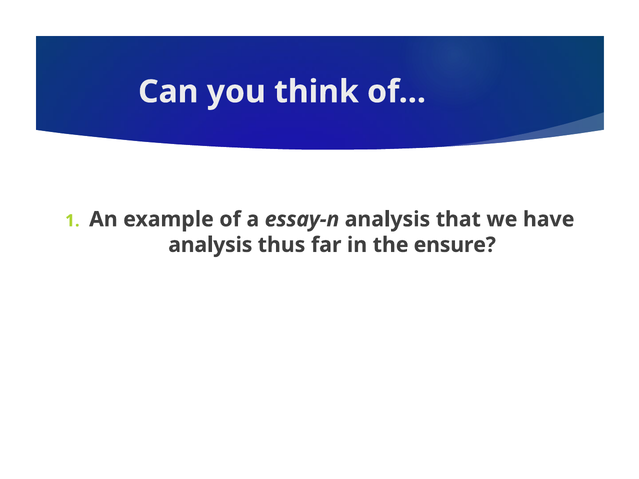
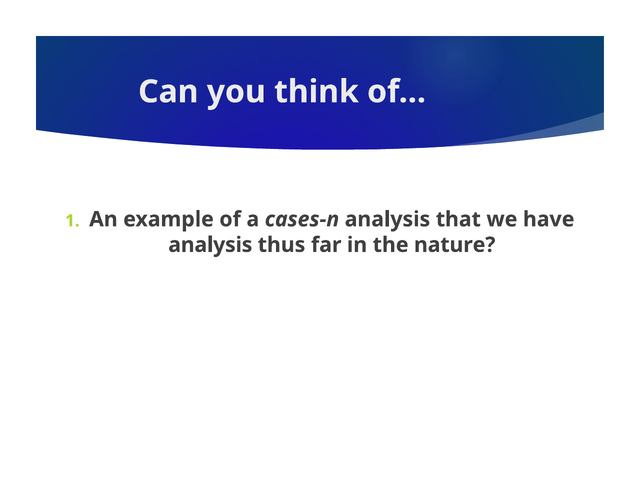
essay-n: essay-n -> cases-n
ensure: ensure -> nature
